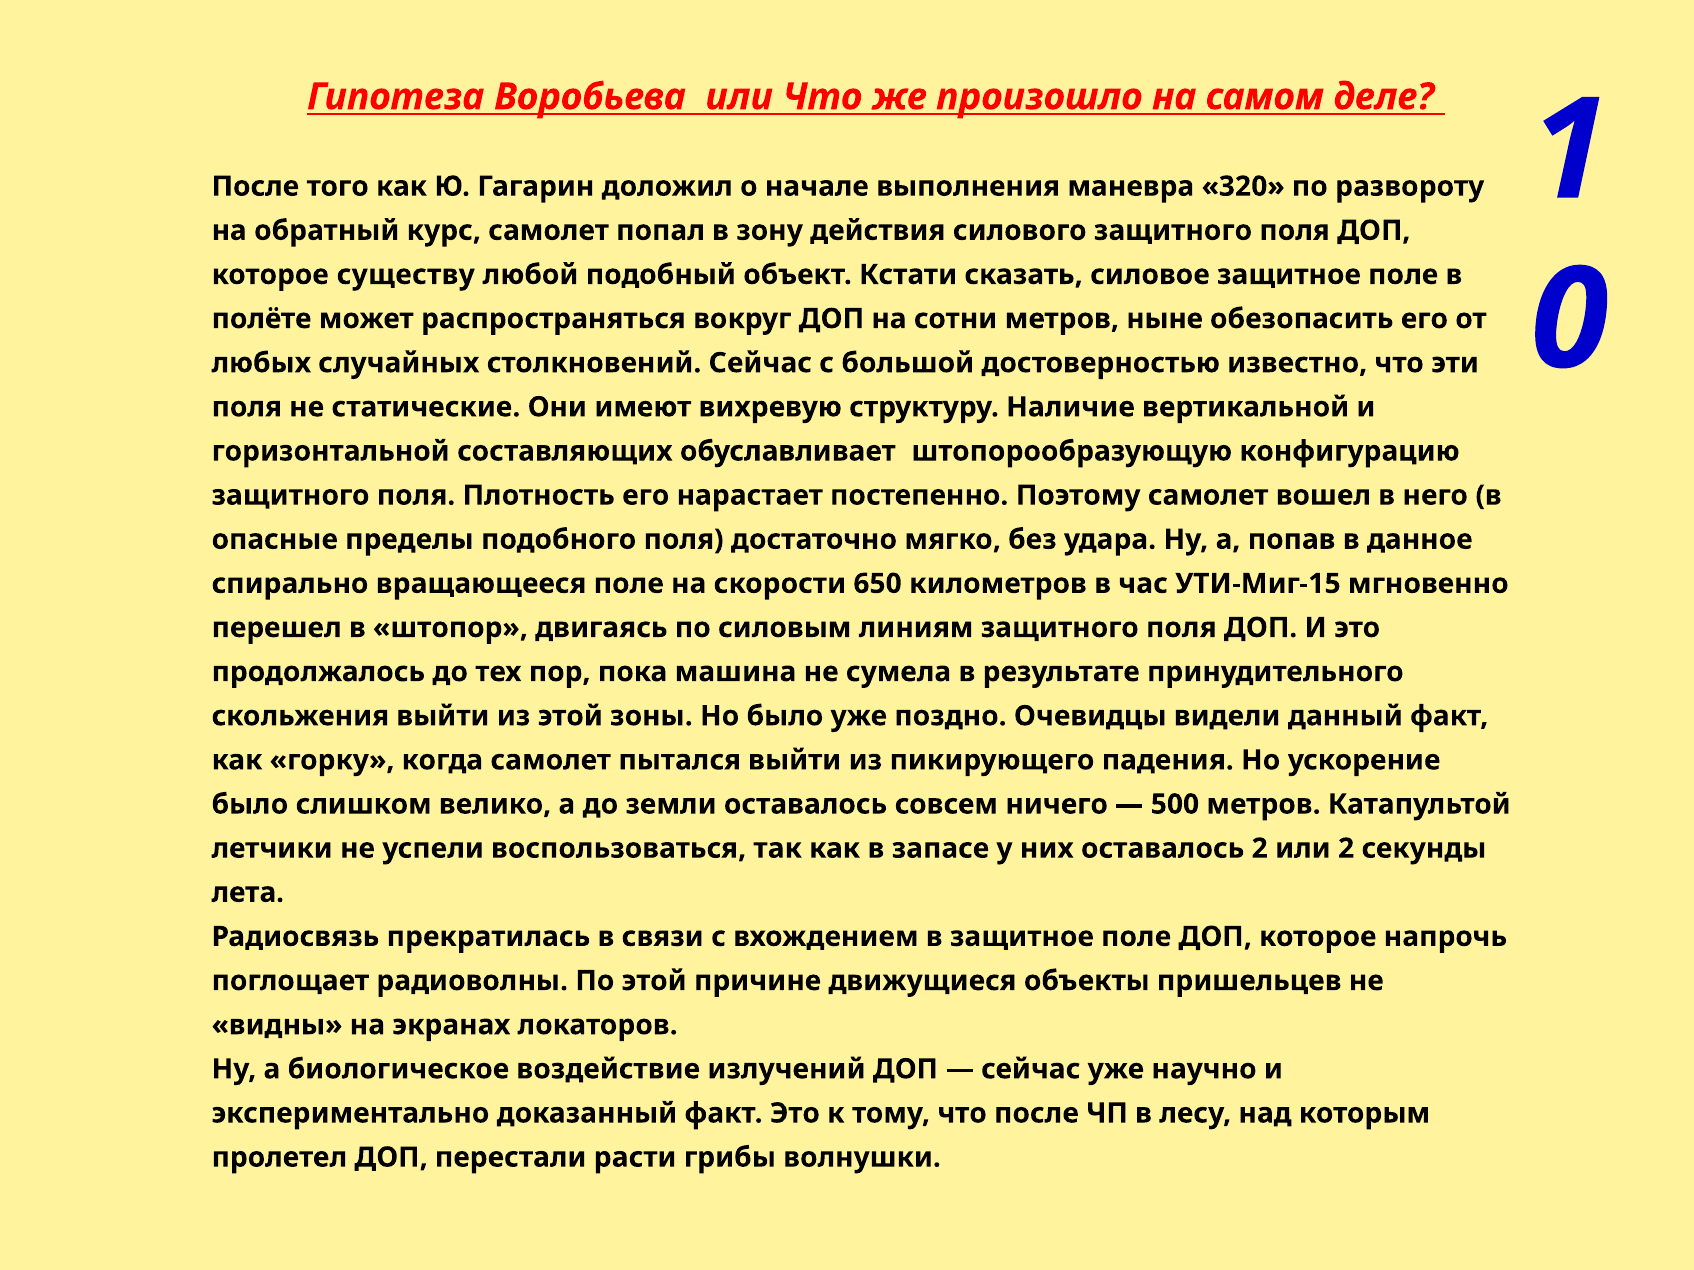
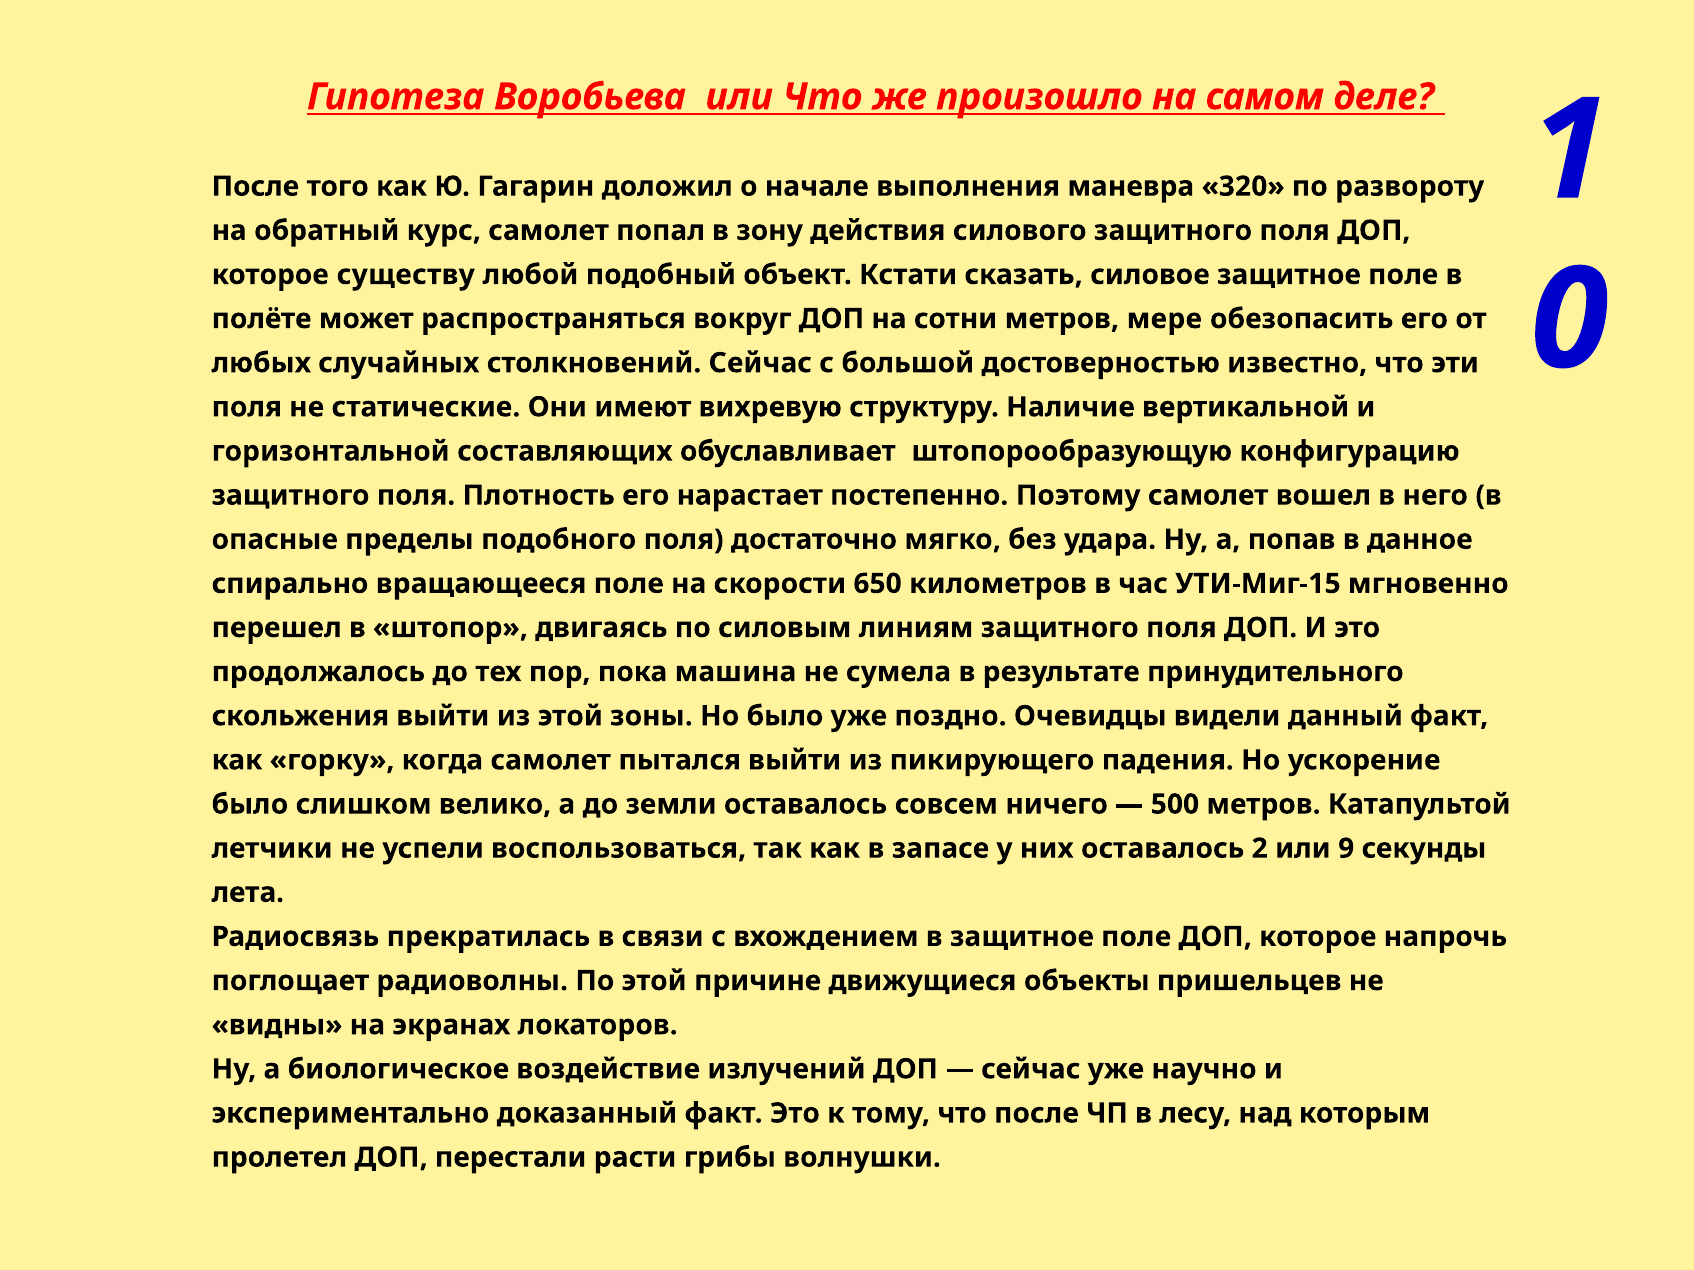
ныне: ныне -> мере
или 2: 2 -> 9
